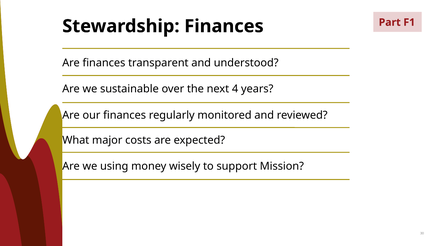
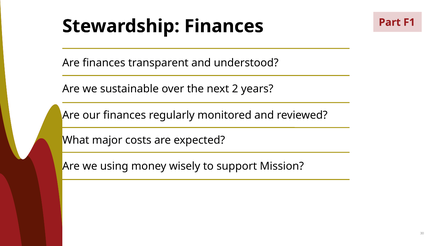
4: 4 -> 2
